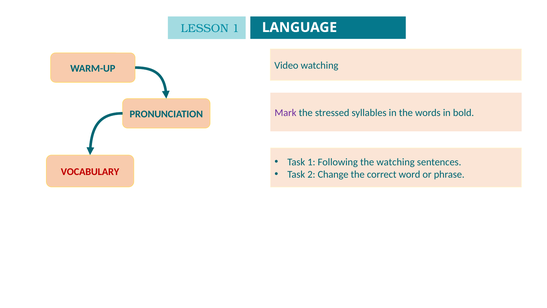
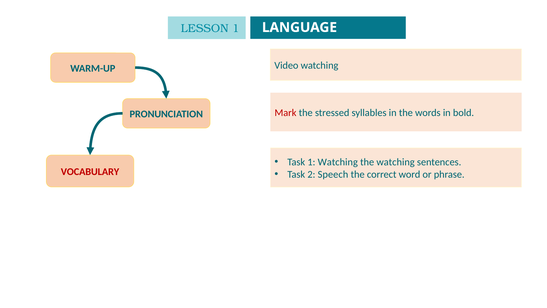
Mark colour: purple -> red
1 Following: Following -> Watching
Change: Change -> Speech
